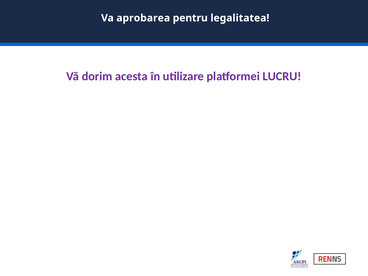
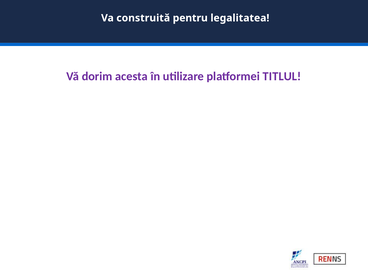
aprobarea: aprobarea -> construită
LUCRU: LUCRU -> TITLUL
